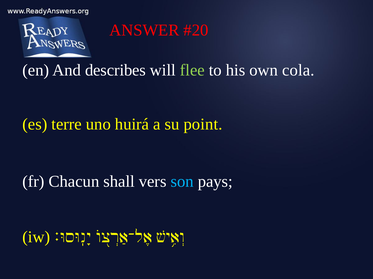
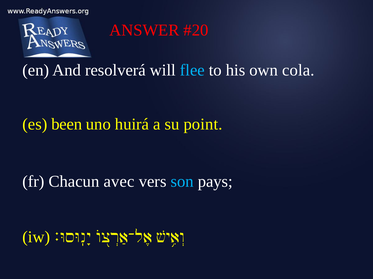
describes: describes -> resolverá
flee colour: light green -> light blue
terre: terre -> been
shall: shall -> avec
